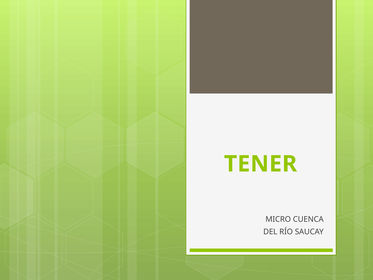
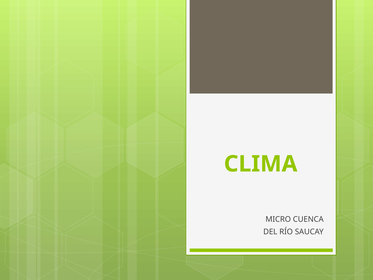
TENER: TENER -> CLIMA
